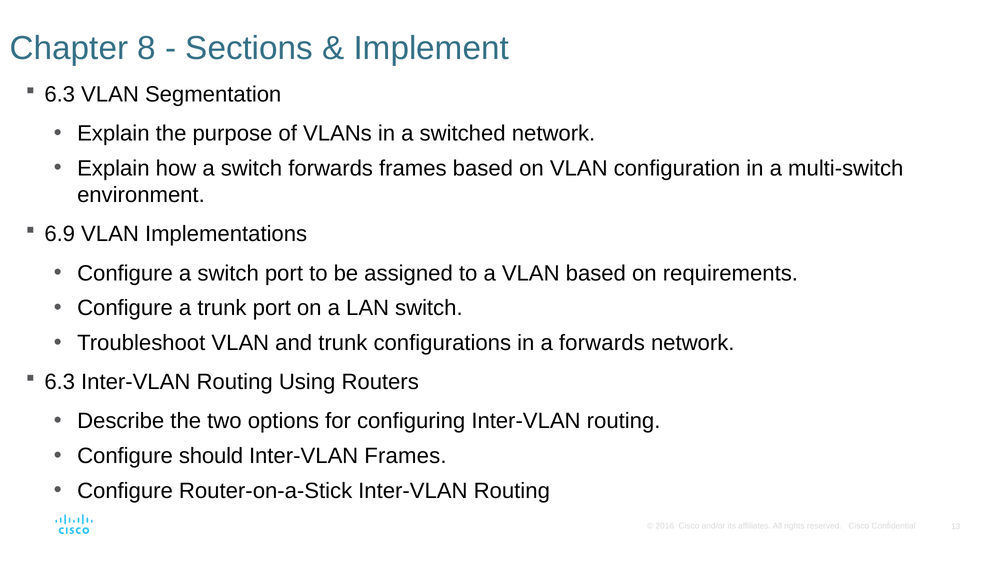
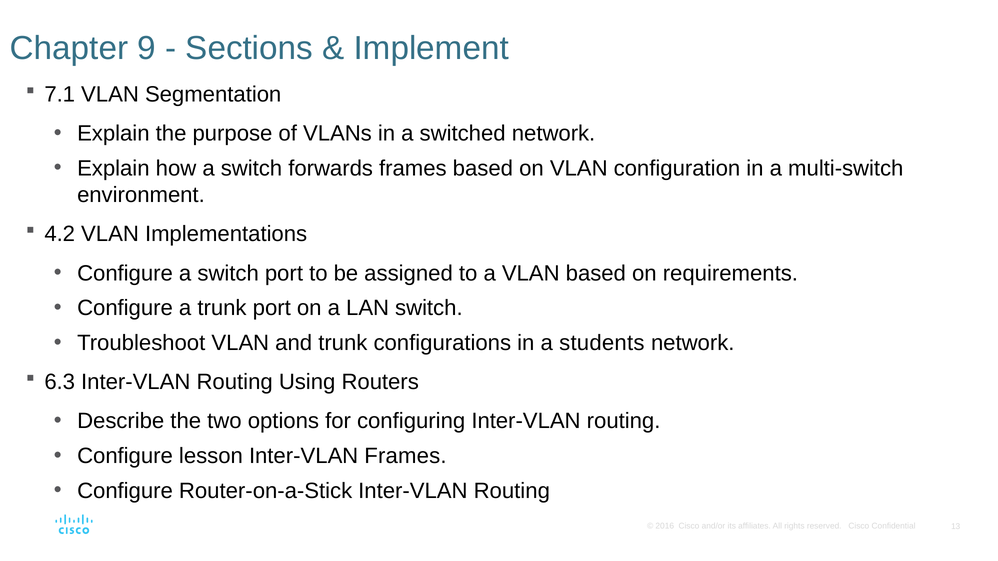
8: 8 -> 9
6.3 at (60, 95): 6.3 -> 7.1
6.9: 6.9 -> 4.2
a forwards: forwards -> students
should: should -> lesson
